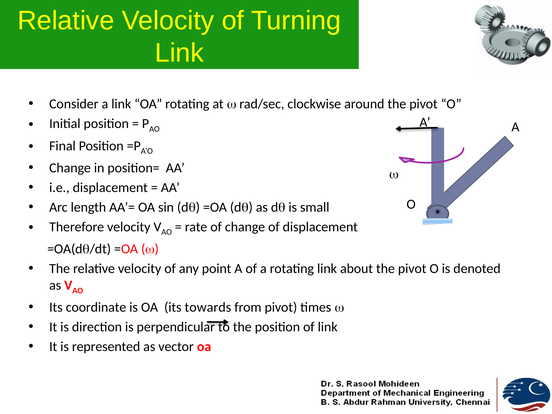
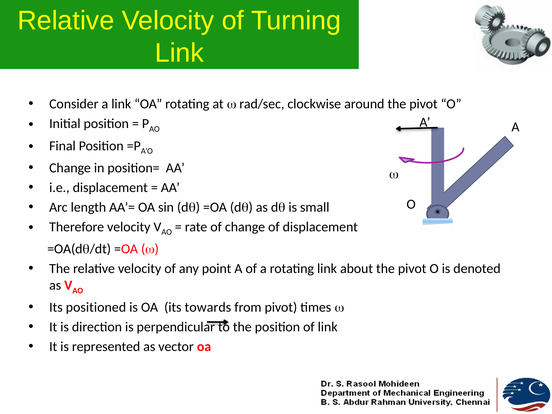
coordinate: coordinate -> positioned
